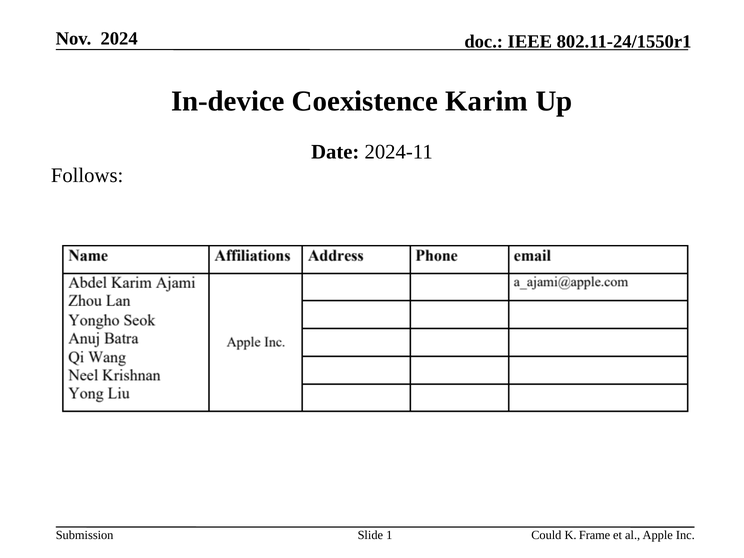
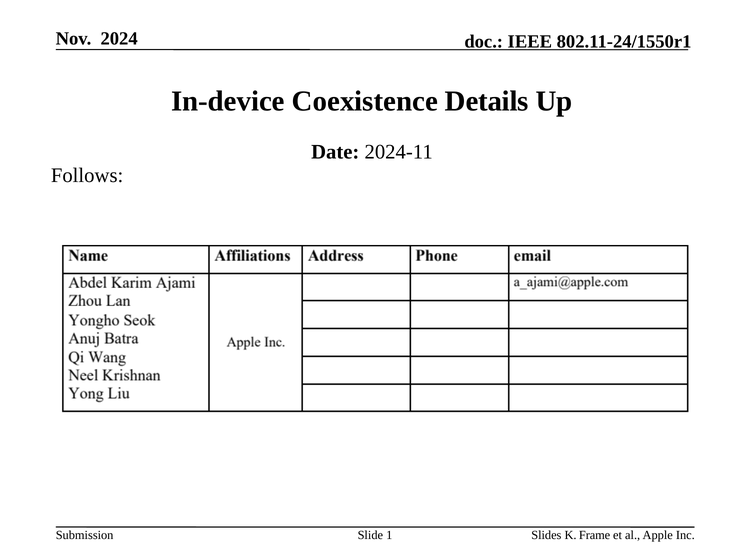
Karim: Karim -> Details
Could: Could -> Slides
